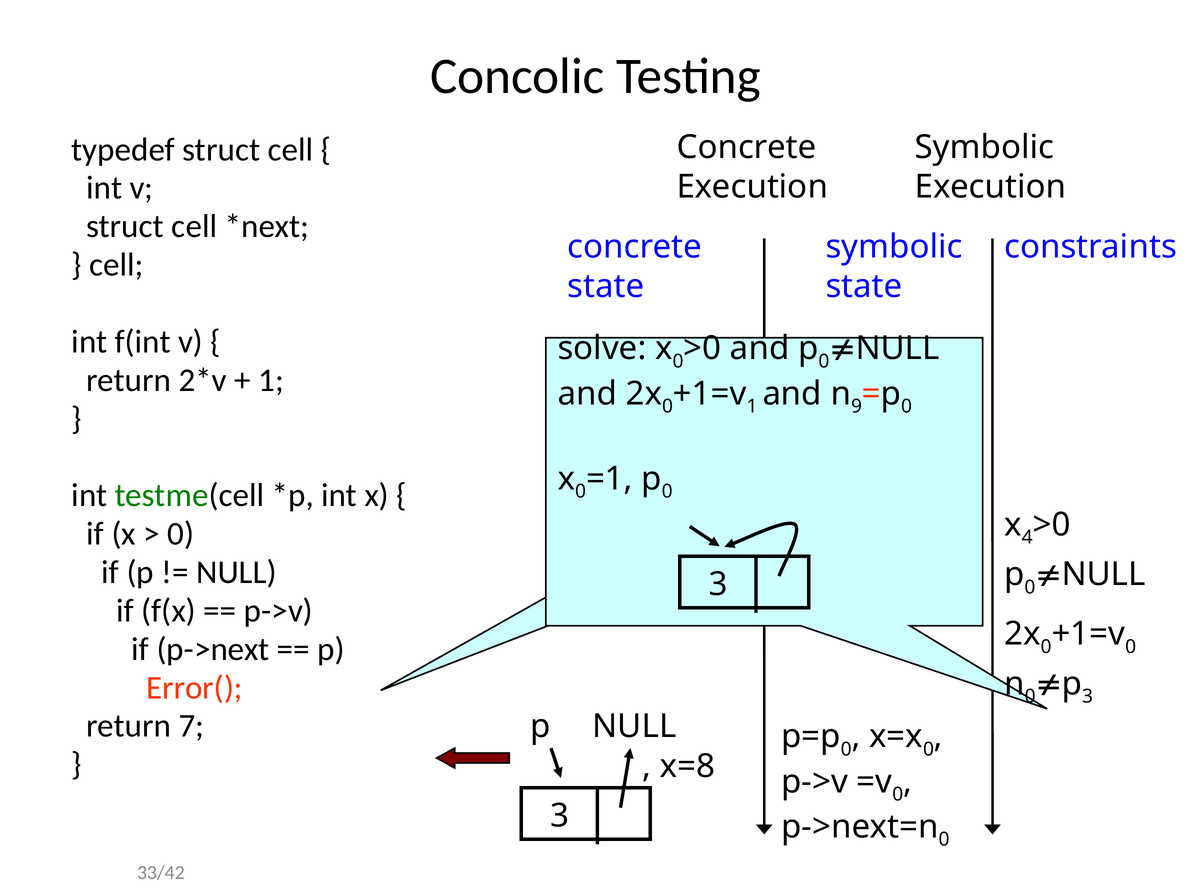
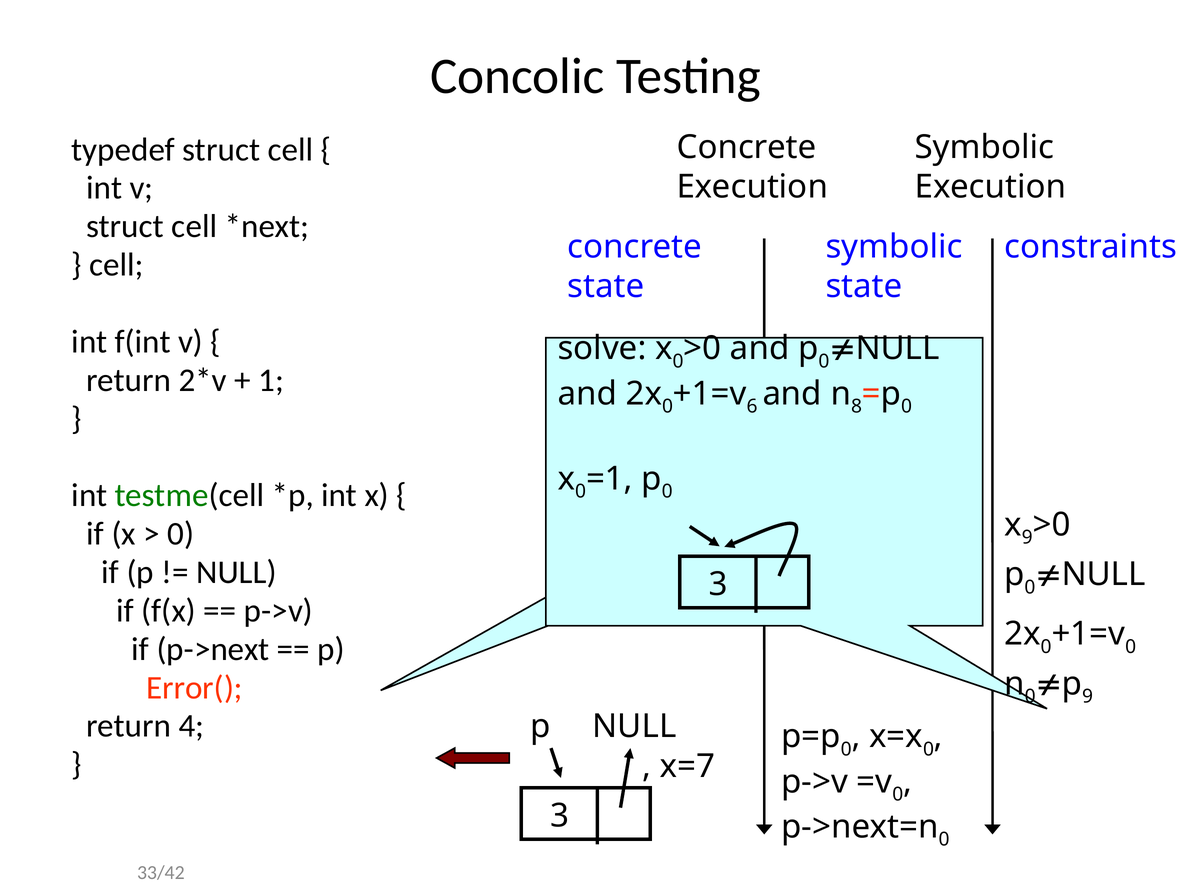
1 at (752, 406): 1 -> 6
9: 9 -> 8
x 4: 4 -> 9
3 at (1088, 696): 3 -> 9
7: 7 -> 4
x=8: x=8 -> x=7
